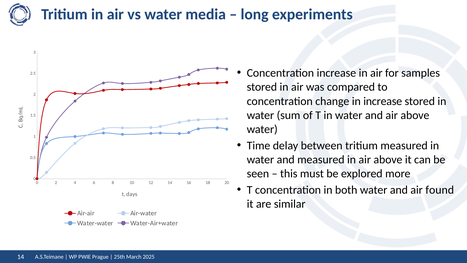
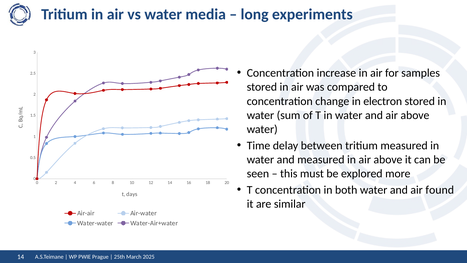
in increase: increase -> electron
